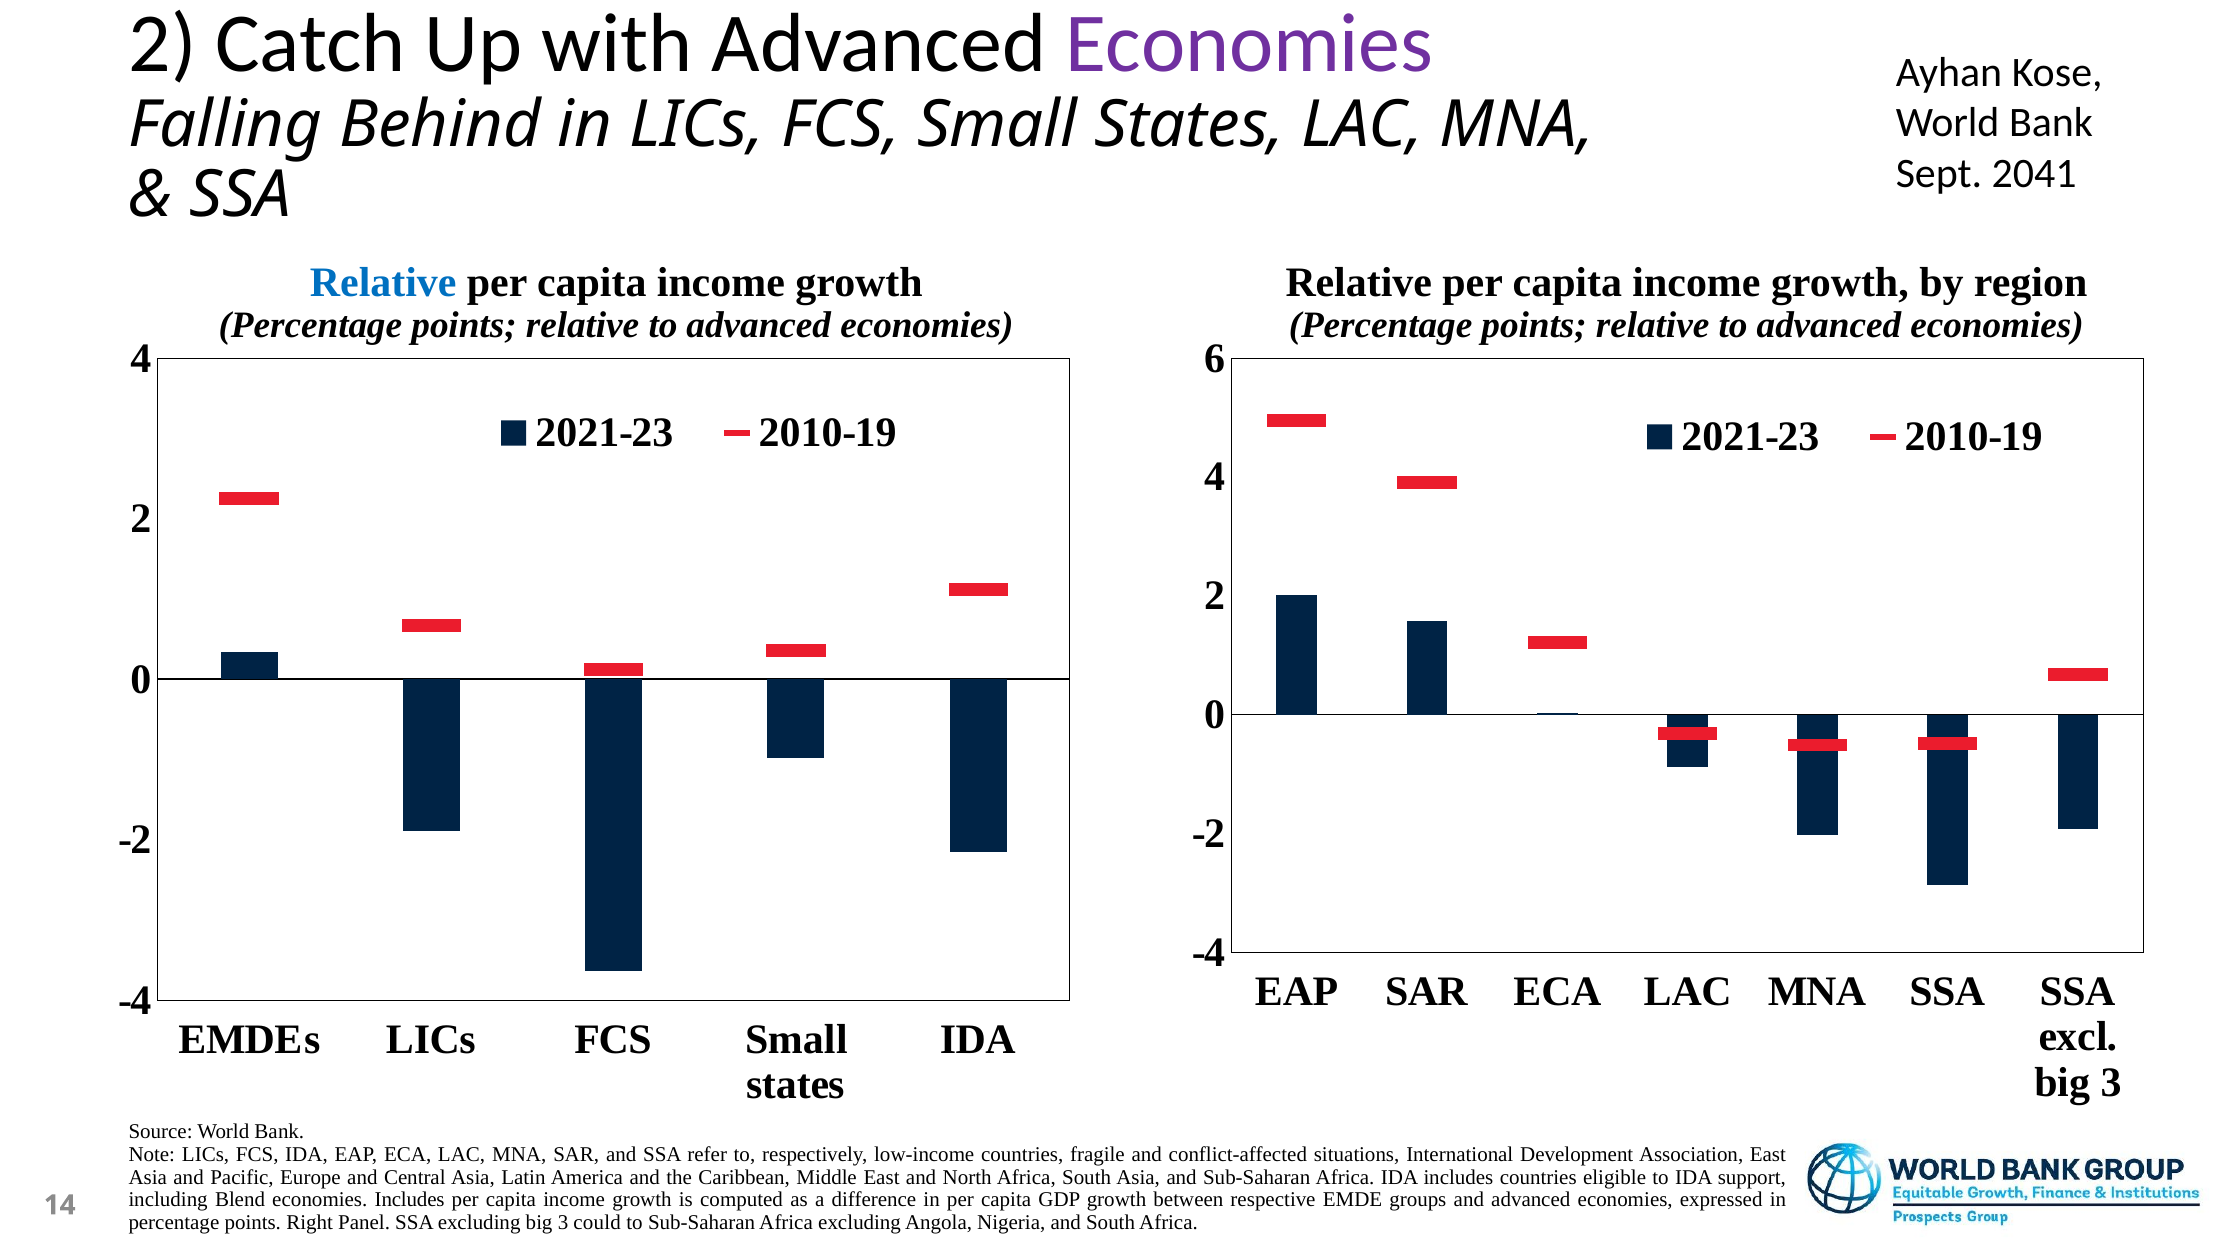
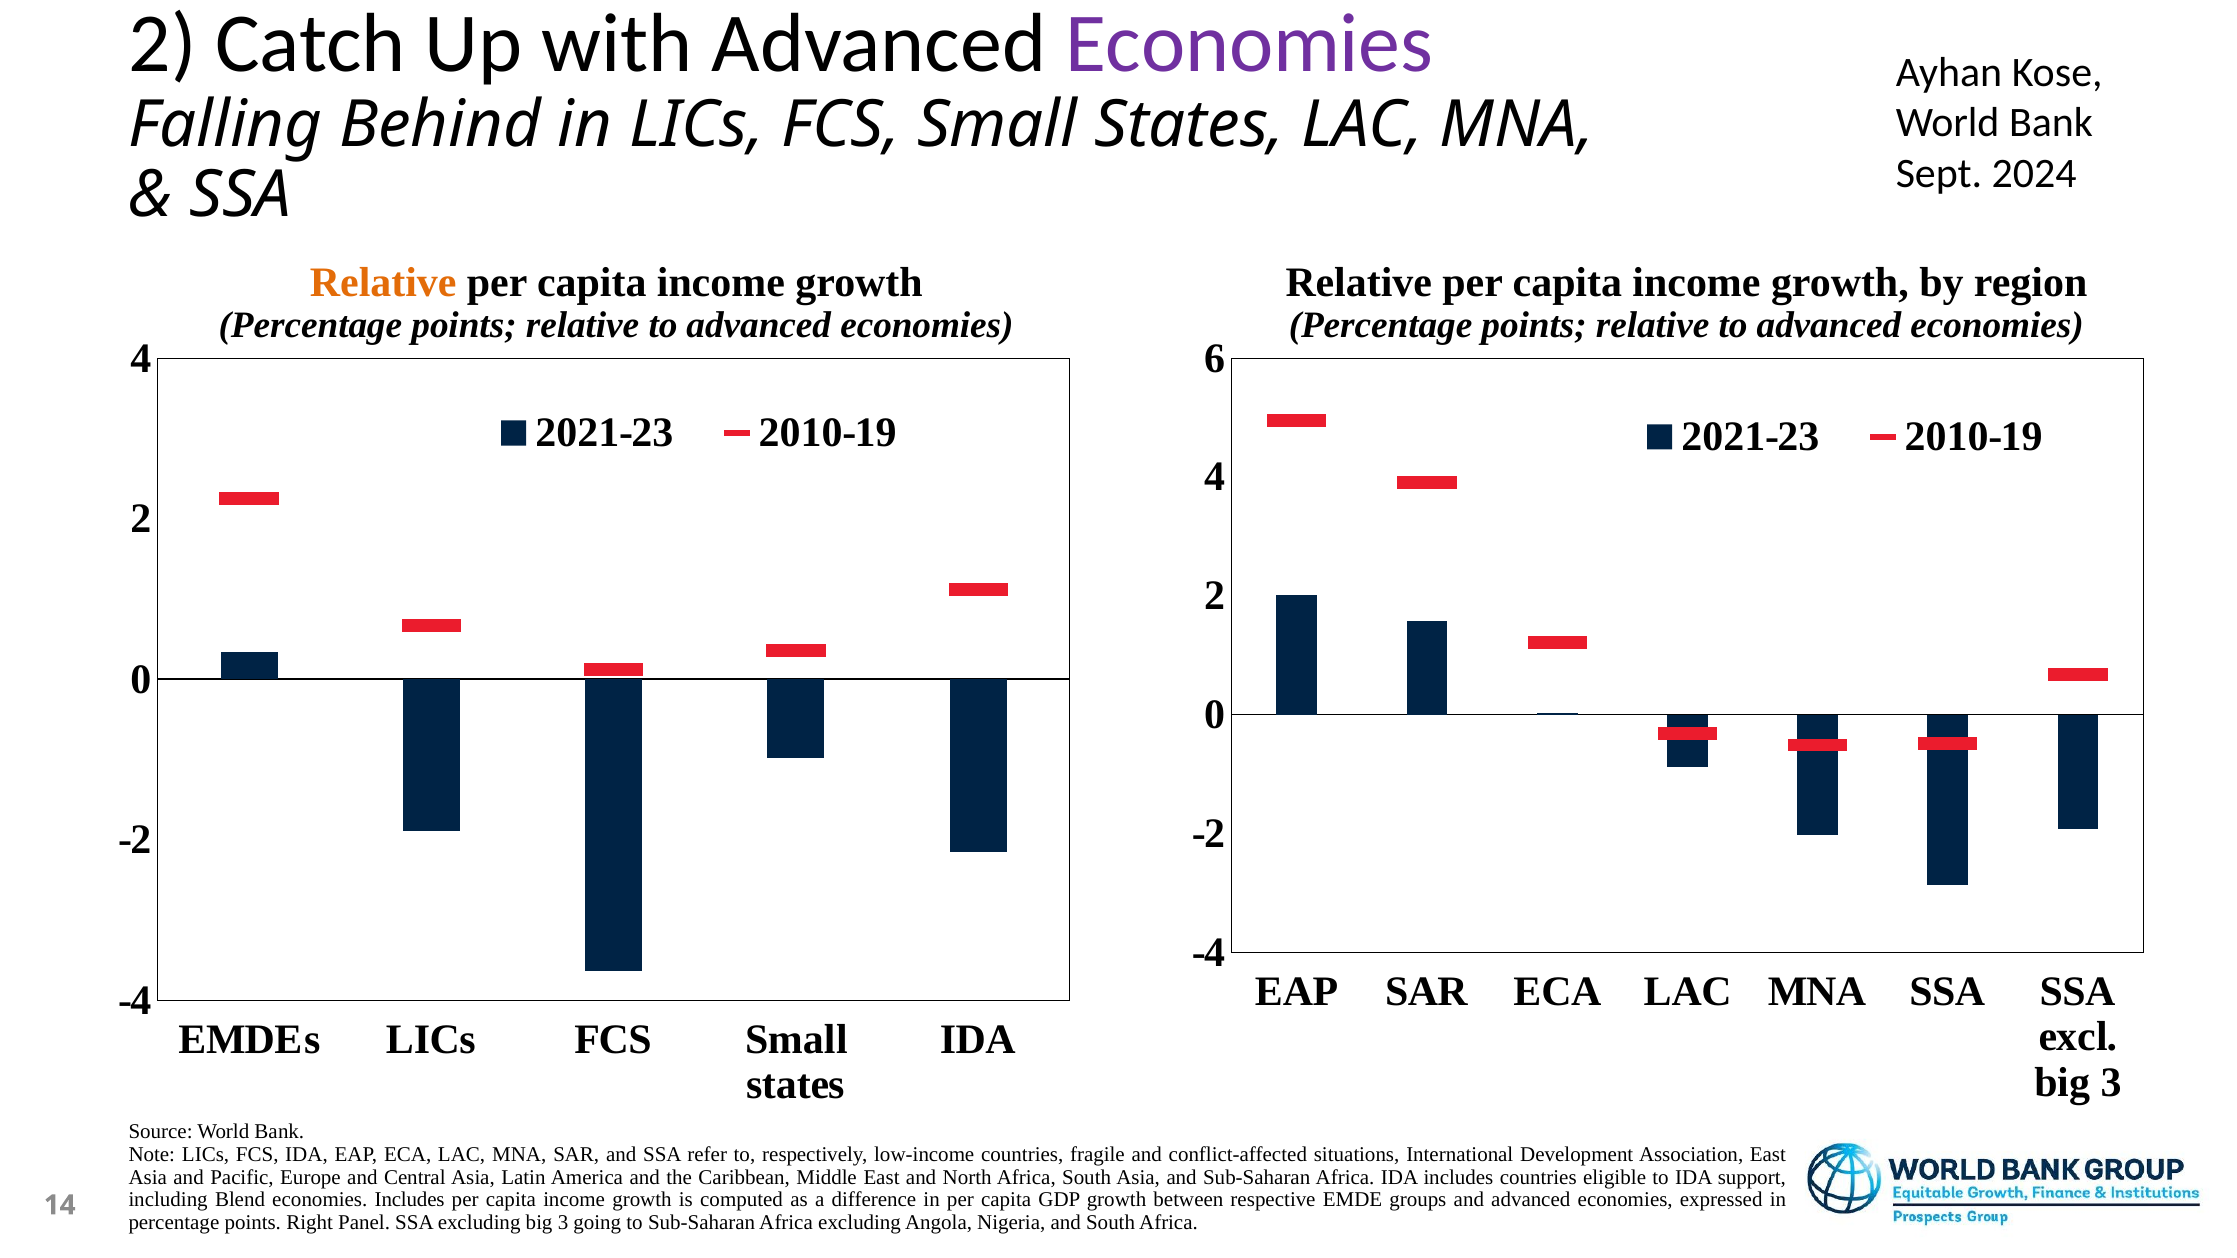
2041: 2041 -> 2024
Relative at (383, 282) colour: blue -> orange
could: could -> going
